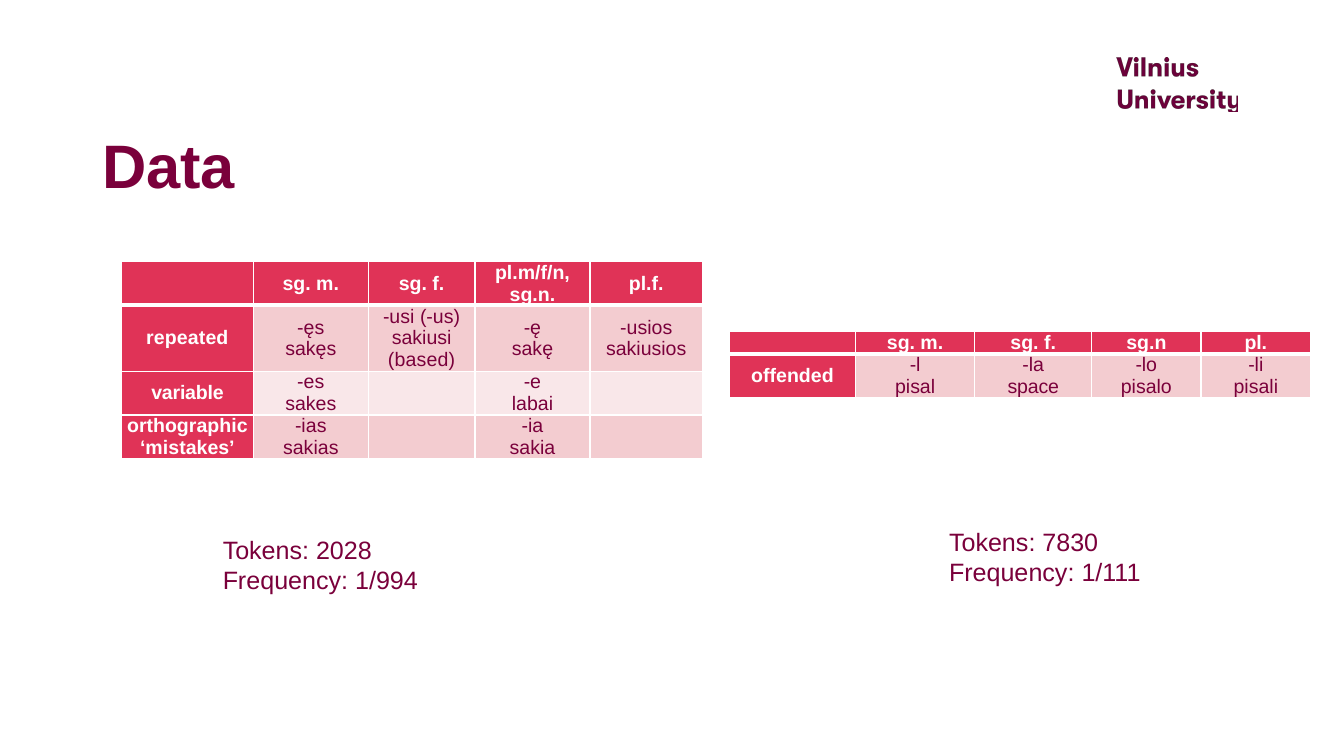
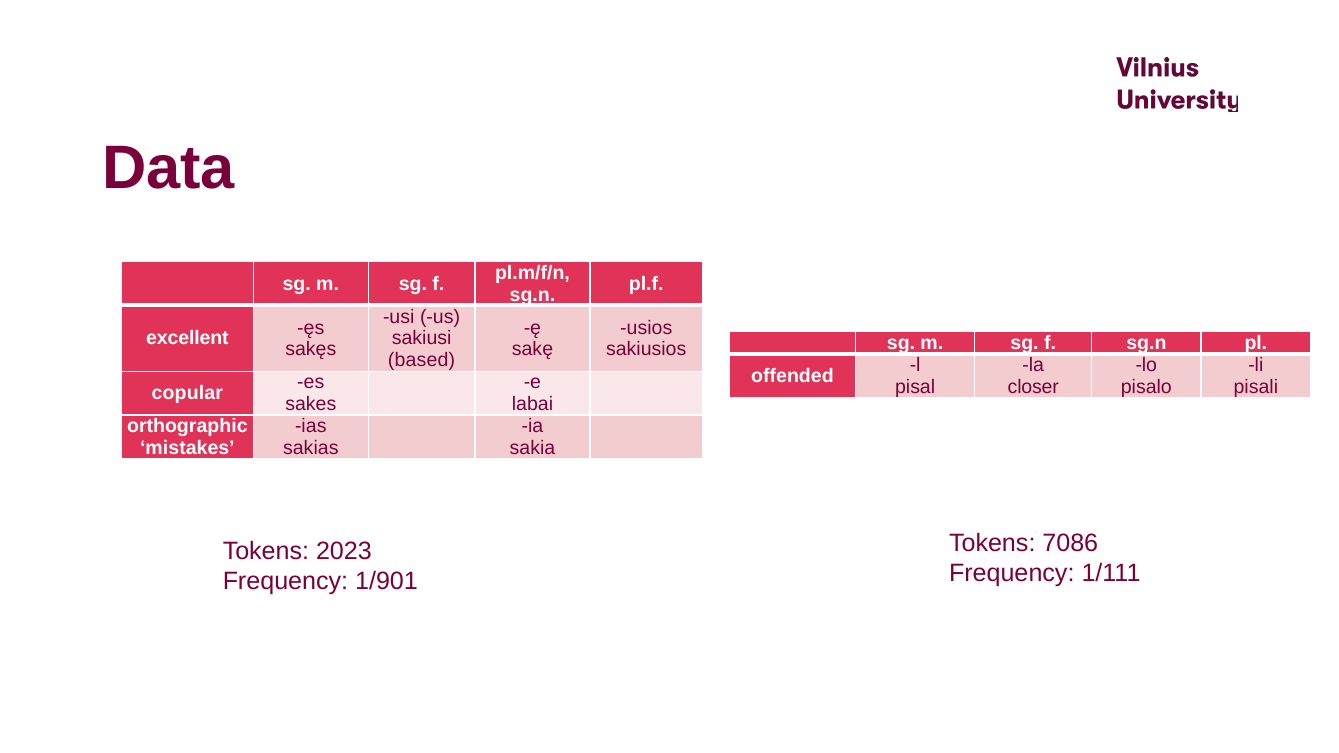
repeated: repeated -> excellent
space: space -> closer
variable: variable -> copular
7830: 7830 -> 7086
2028: 2028 -> 2023
1/994: 1/994 -> 1/901
